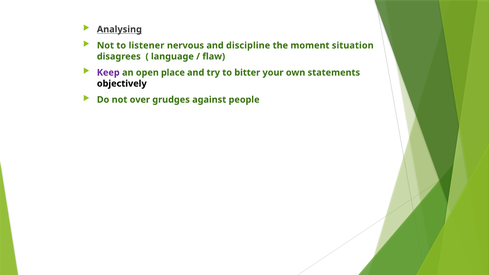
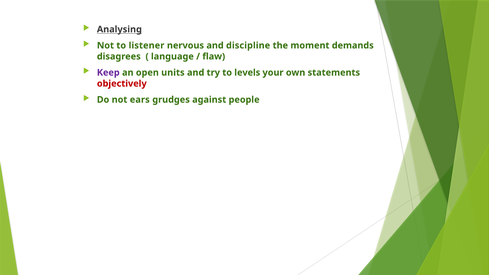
situation: situation -> demands
place: place -> units
bitter: bitter -> levels
objectively colour: black -> red
over: over -> ears
